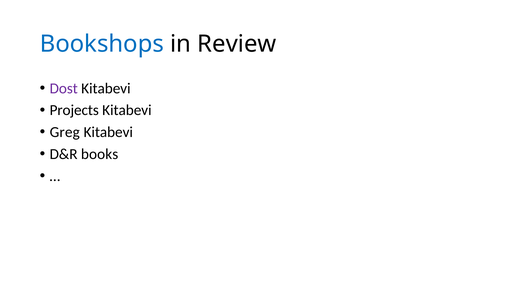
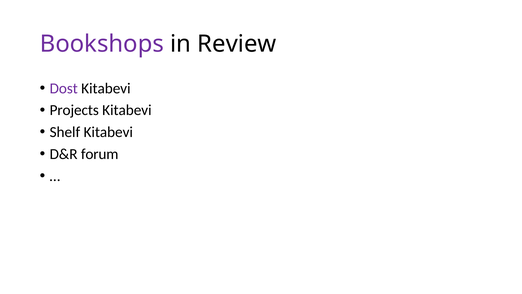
Bookshops colour: blue -> purple
Greg: Greg -> Shelf
books: books -> forum
